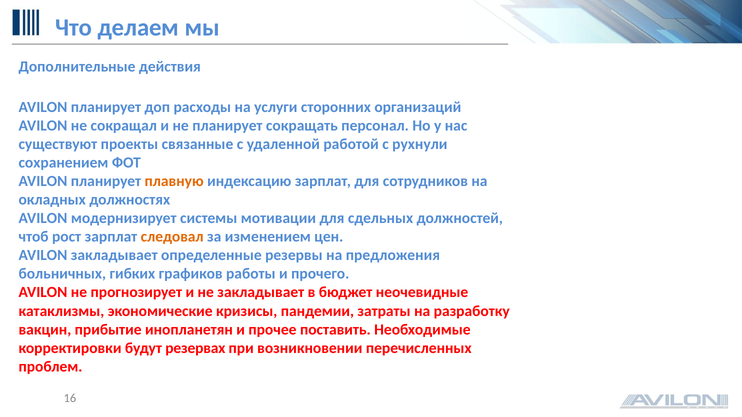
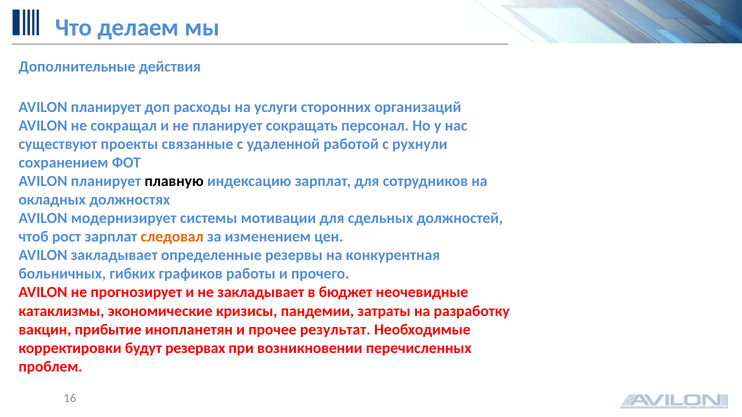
плавную colour: orange -> black
предложения: предложения -> конкурентная
поставить: поставить -> результат
